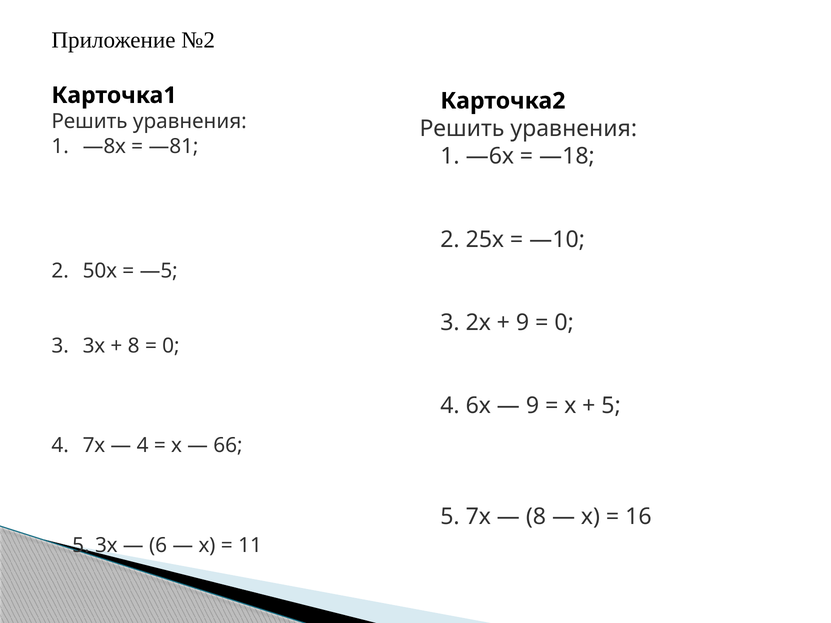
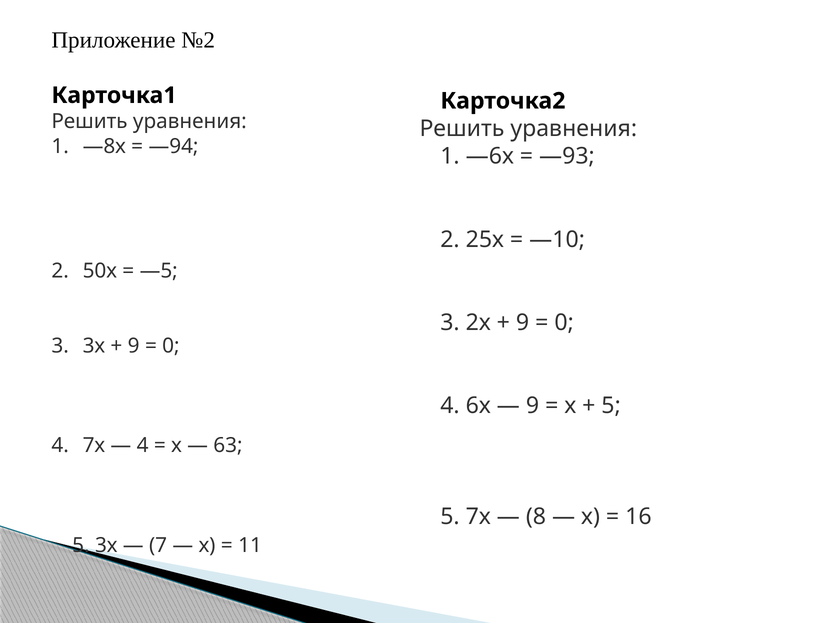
—81: —81 -> —94
—18: —18 -> —93
8 at (134, 346): 8 -> 9
66: 66 -> 63
6: 6 -> 7
